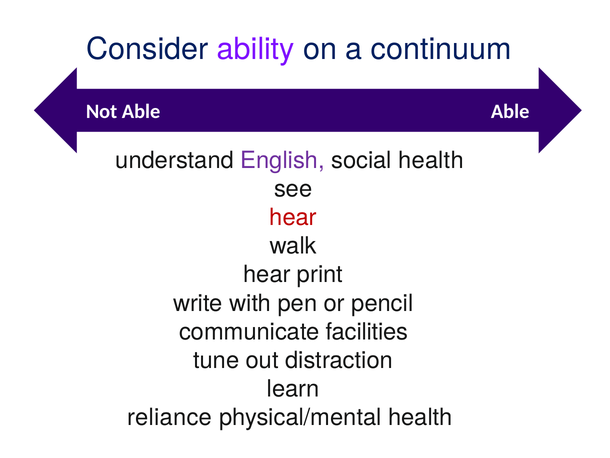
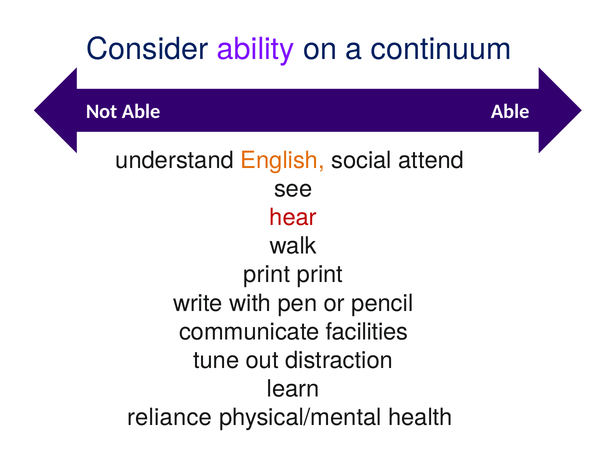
English colour: purple -> orange
social health: health -> attend
hear at (267, 274): hear -> print
